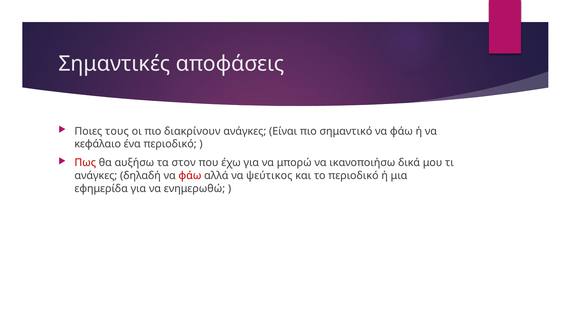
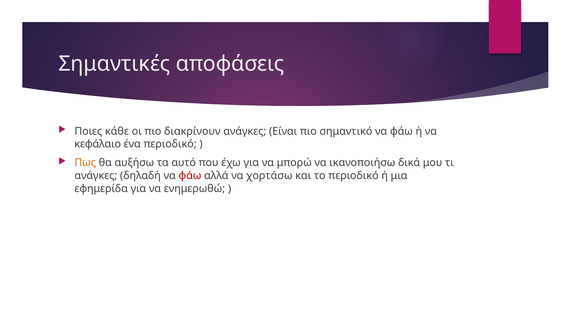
τους: τους -> κάθε
Πως colour: red -> orange
στον: στον -> αυτό
ψεύτικος: ψεύτικος -> χορτάσω
